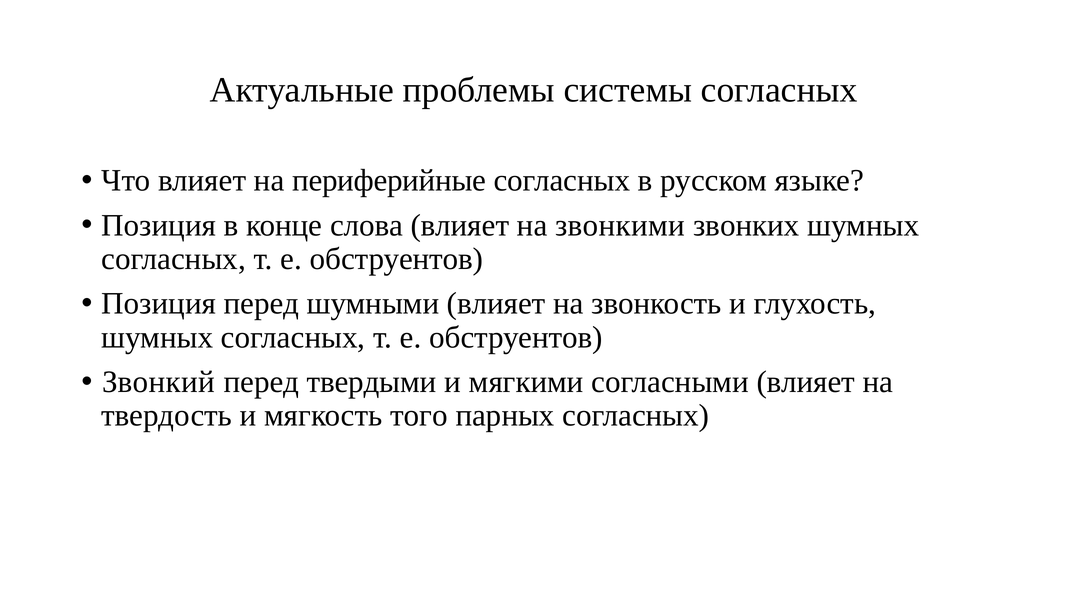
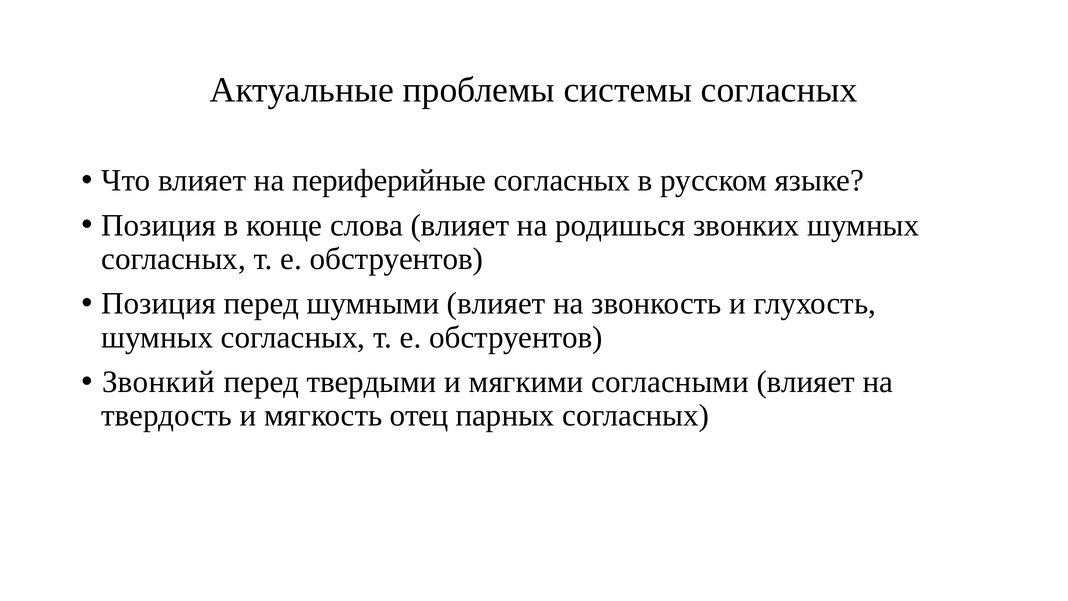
звонкими: звонкими -> родишься
того: того -> отец
